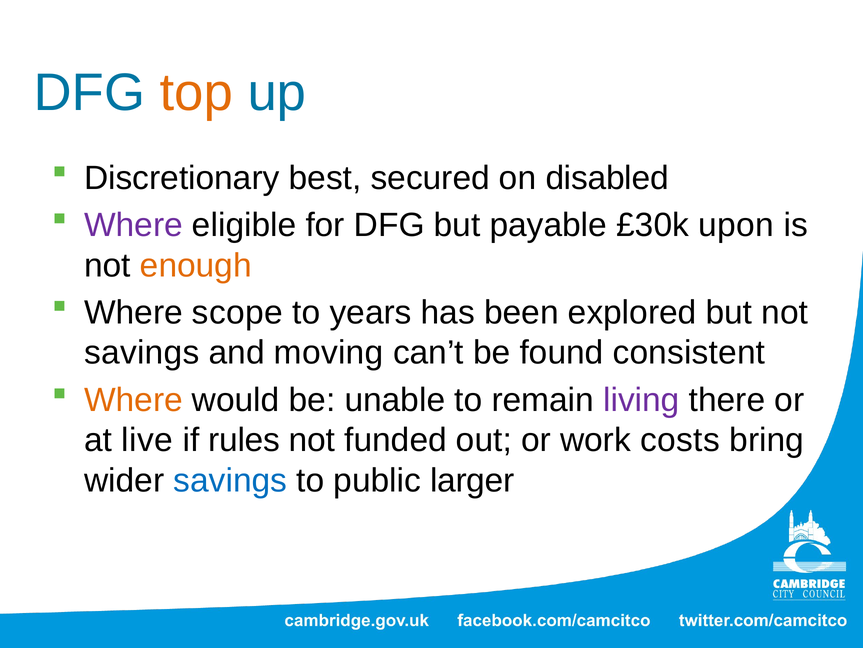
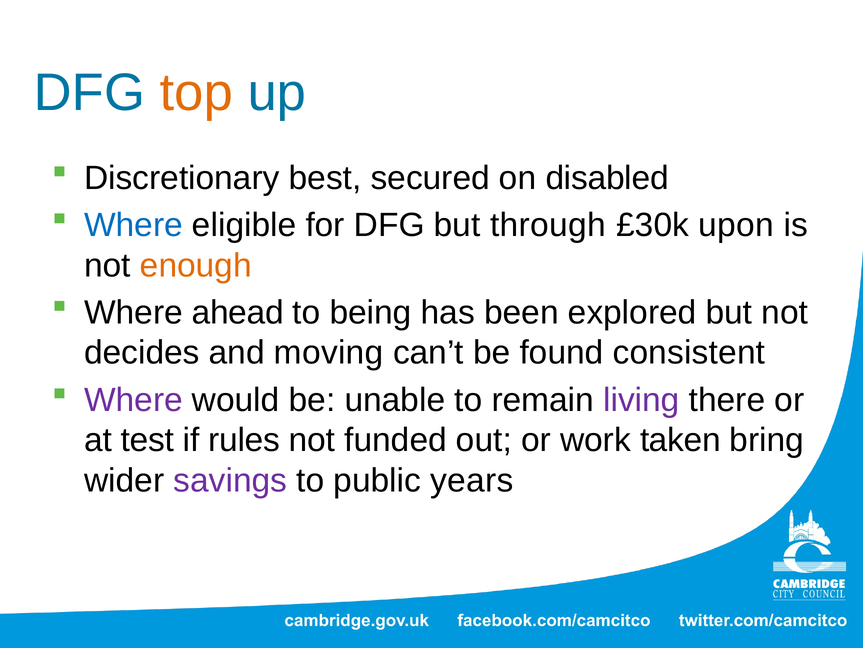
Where at (133, 225) colour: purple -> blue
payable: payable -> through
scope: scope -> ahead
years: years -> being
savings at (142, 352): savings -> decides
Where at (133, 399) colour: orange -> purple
live: live -> test
costs: costs -> taken
savings at (230, 480) colour: blue -> purple
larger: larger -> years
